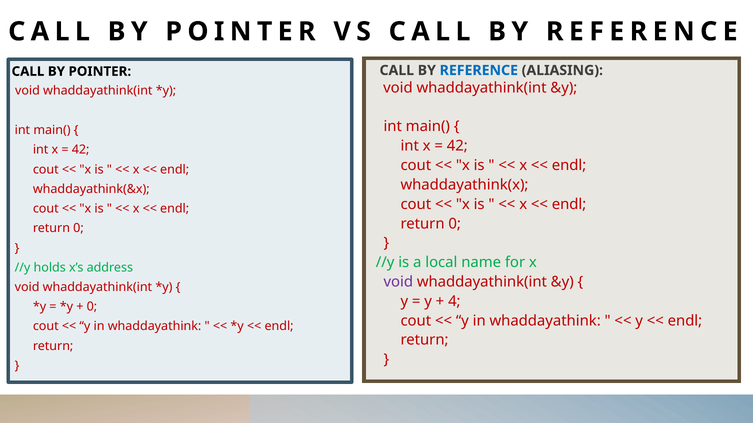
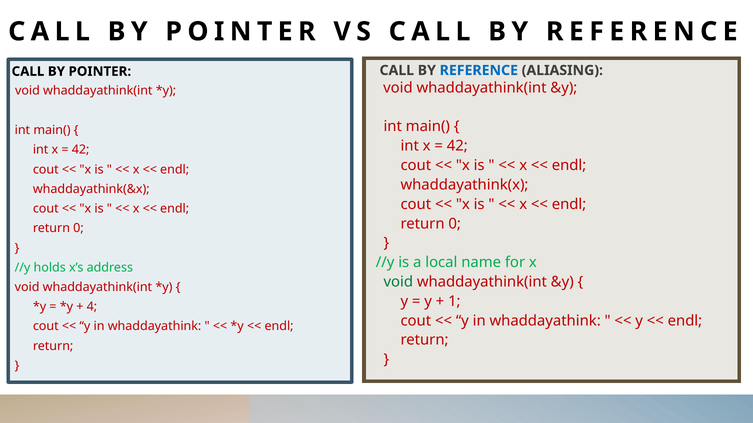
void at (398, 282) colour: purple -> green
4: 4 -> 1
0 at (92, 307): 0 -> 4
